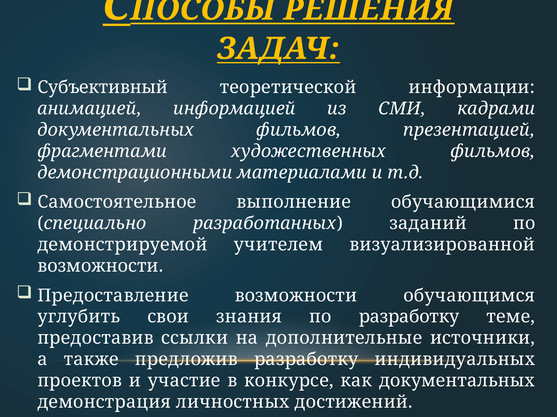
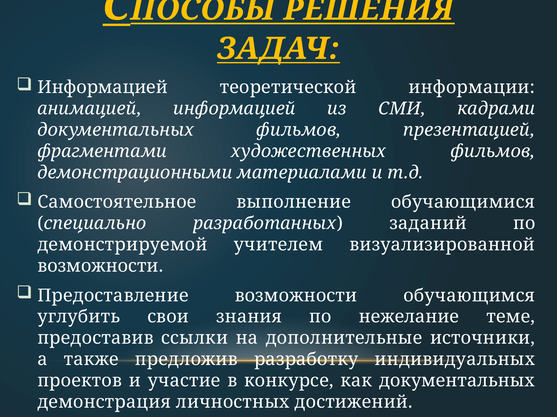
Субъективный at (103, 88): Субъективный -> Информацией
по разработку: разработку -> нежелание
